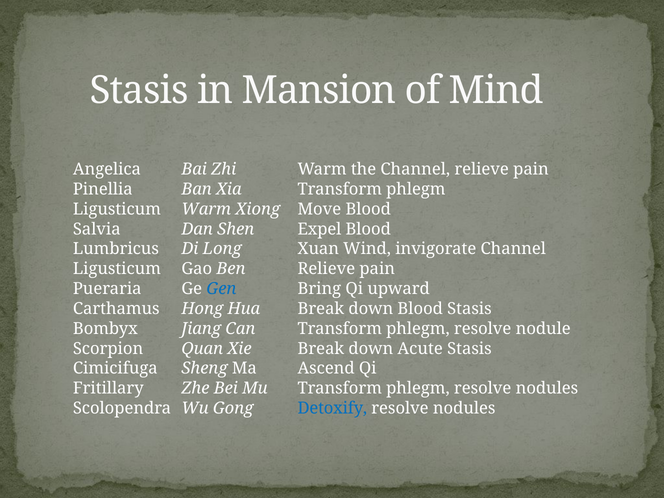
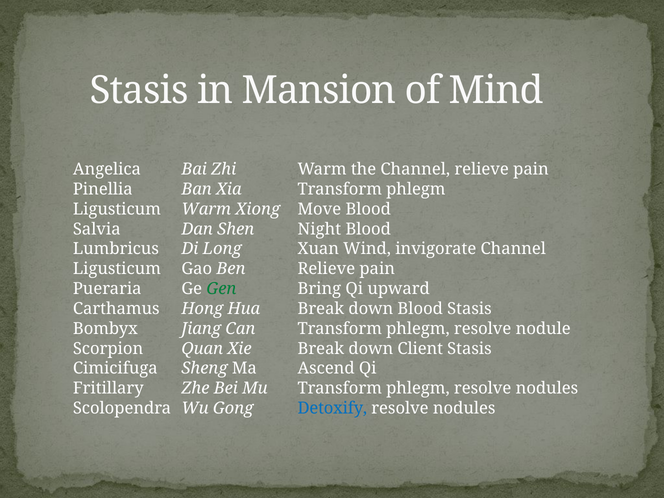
Expel: Expel -> Night
Gen colour: blue -> green
Acute: Acute -> Client
